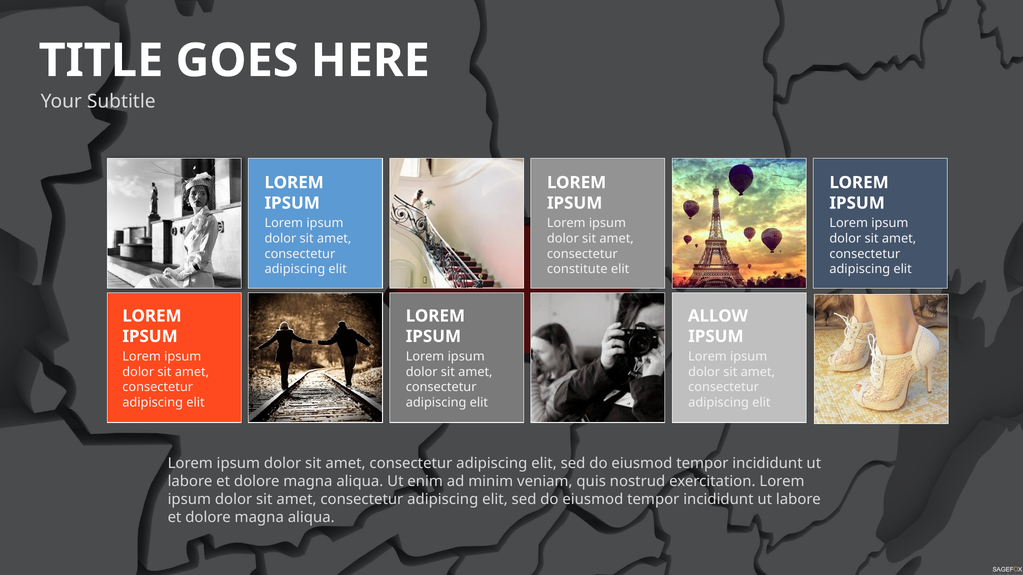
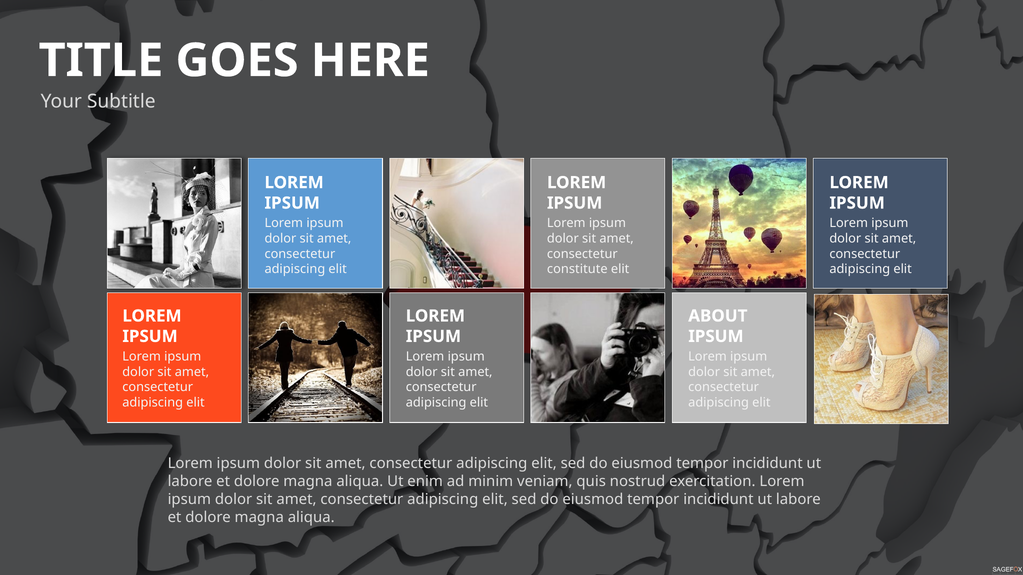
ALLOW: ALLOW -> ABOUT
